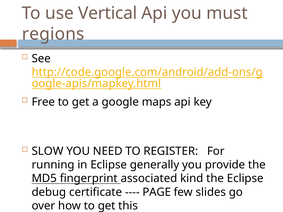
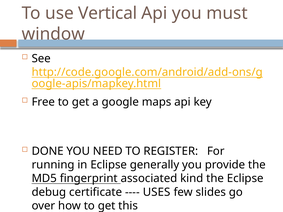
regions: regions -> window
SLOW: SLOW -> DONE
PAGE: PAGE -> USES
